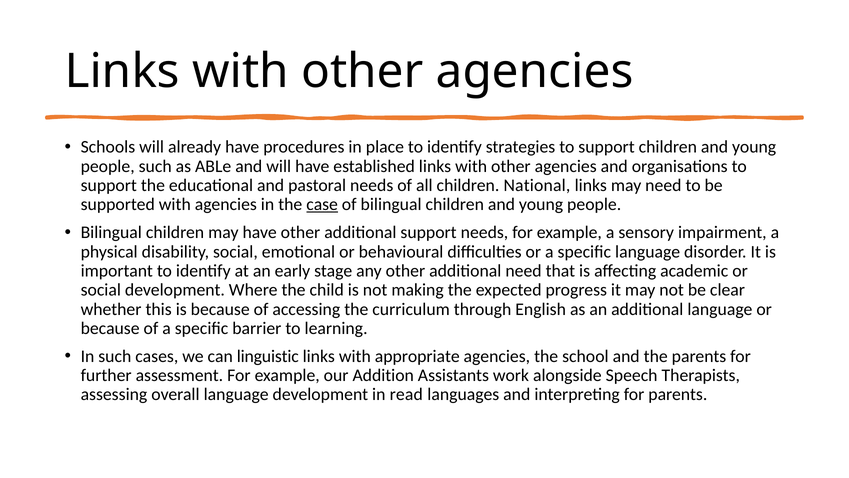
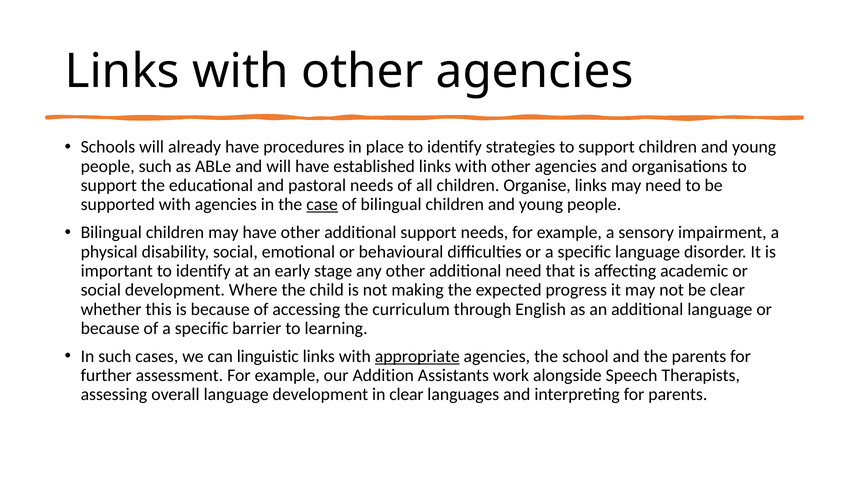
National: National -> Organise
appropriate underline: none -> present
in read: read -> clear
